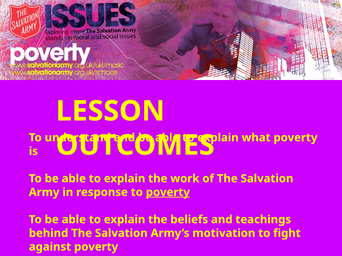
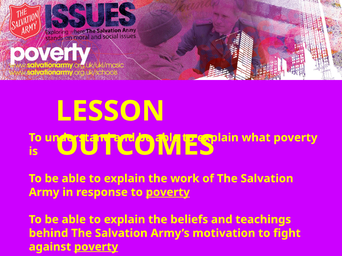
poverty at (96, 247) underline: none -> present
